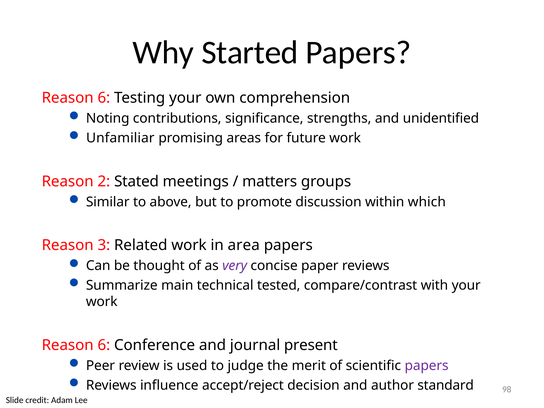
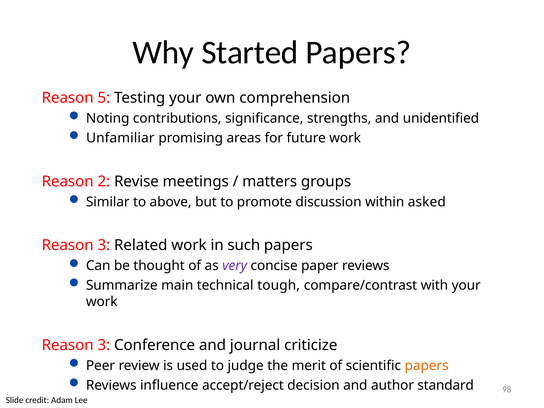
6 at (104, 98): 6 -> 5
Stated: Stated -> Revise
which: which -> asked
area: area -> such
tested: tested -> tough
6 at (104, 345): 6 -> 3
present: present -> criticize
papers at (427, 366) colour: purple -> orange
